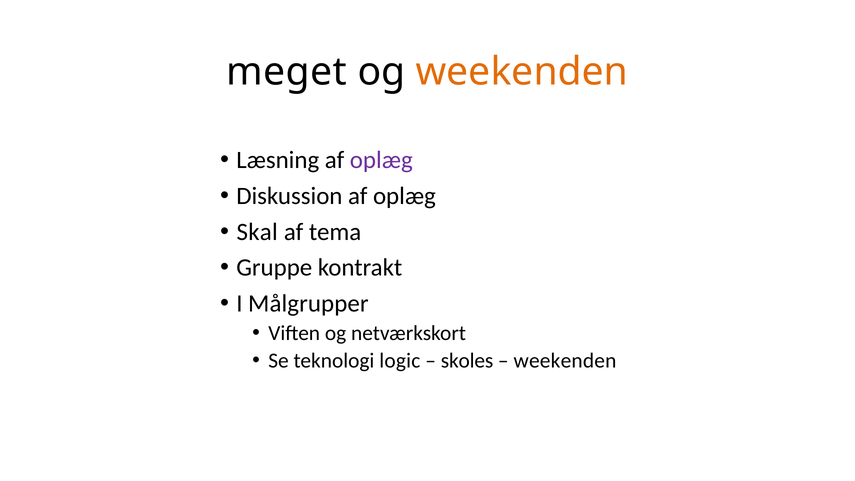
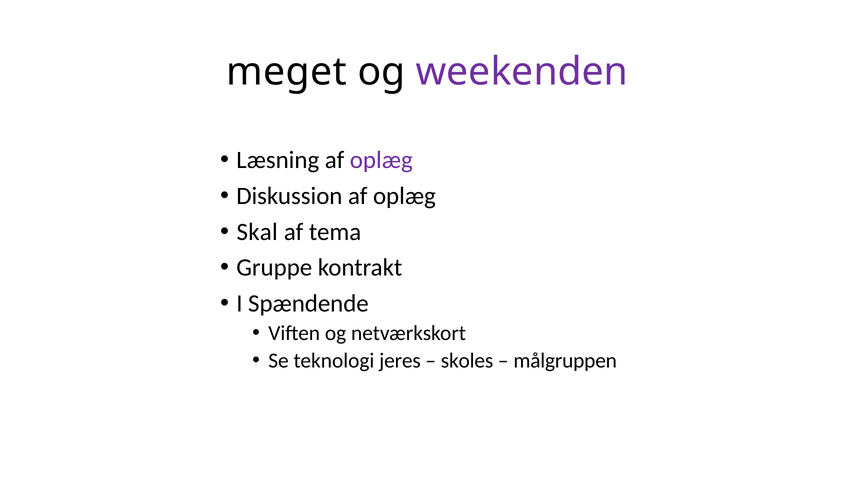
weekenden at (522, 72) colour: orange -> purple
Målgrupper: Målgrupper -> Spændende
logic: logic -> jeres
weekenden at (565, 361): weekenden -> målgruppen
